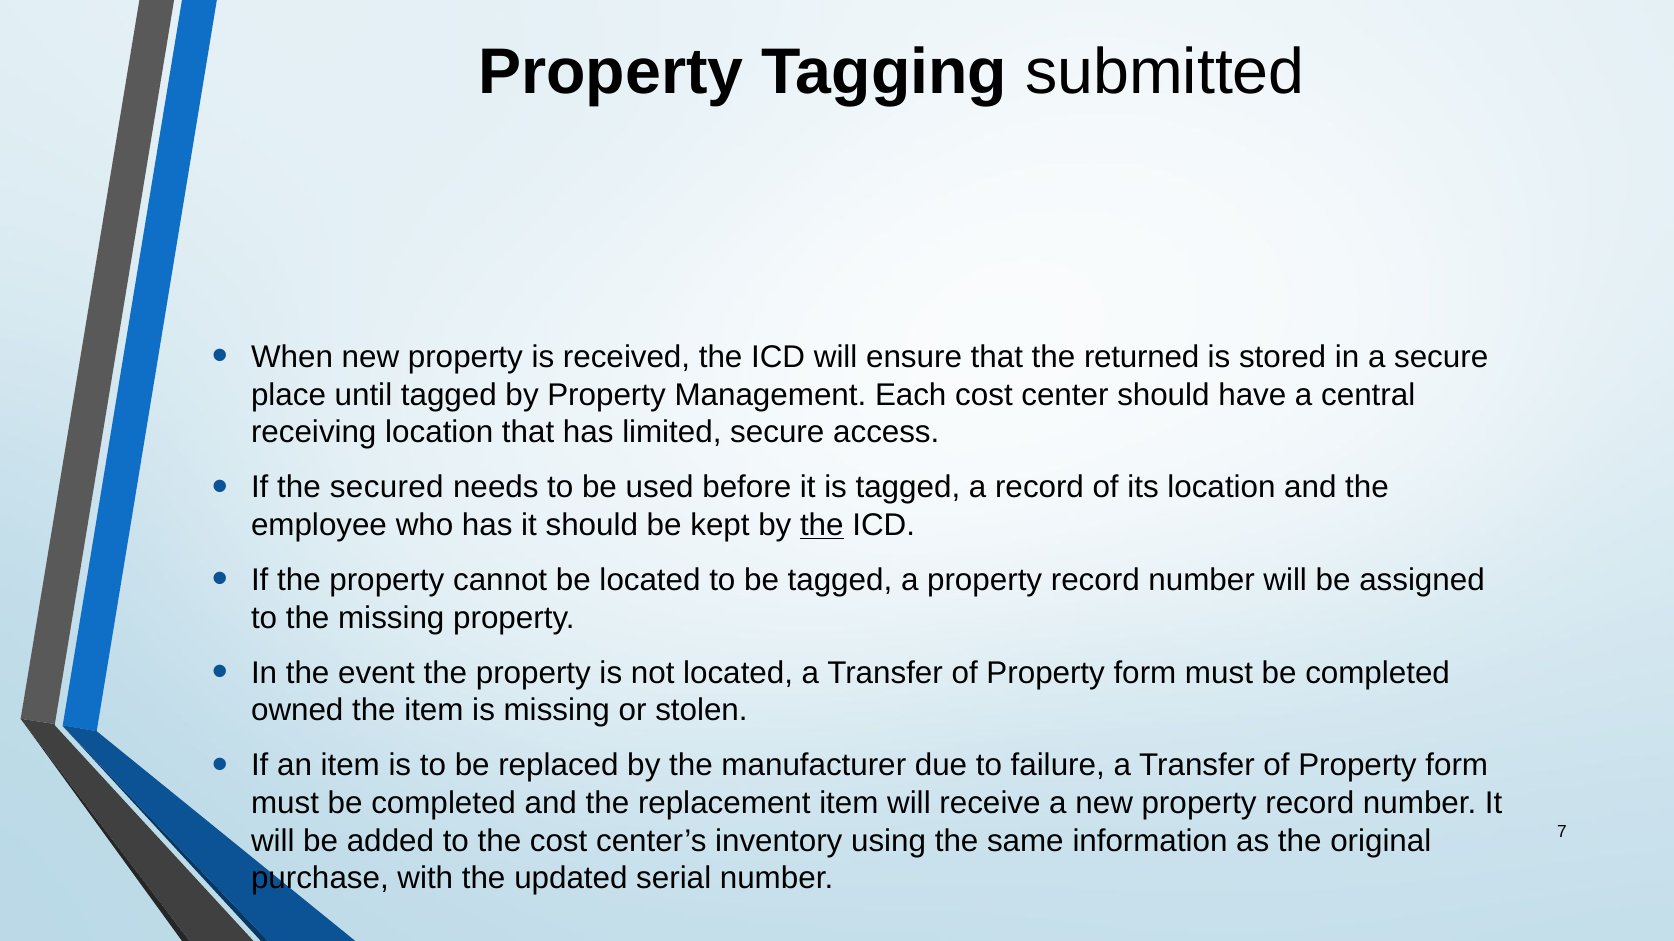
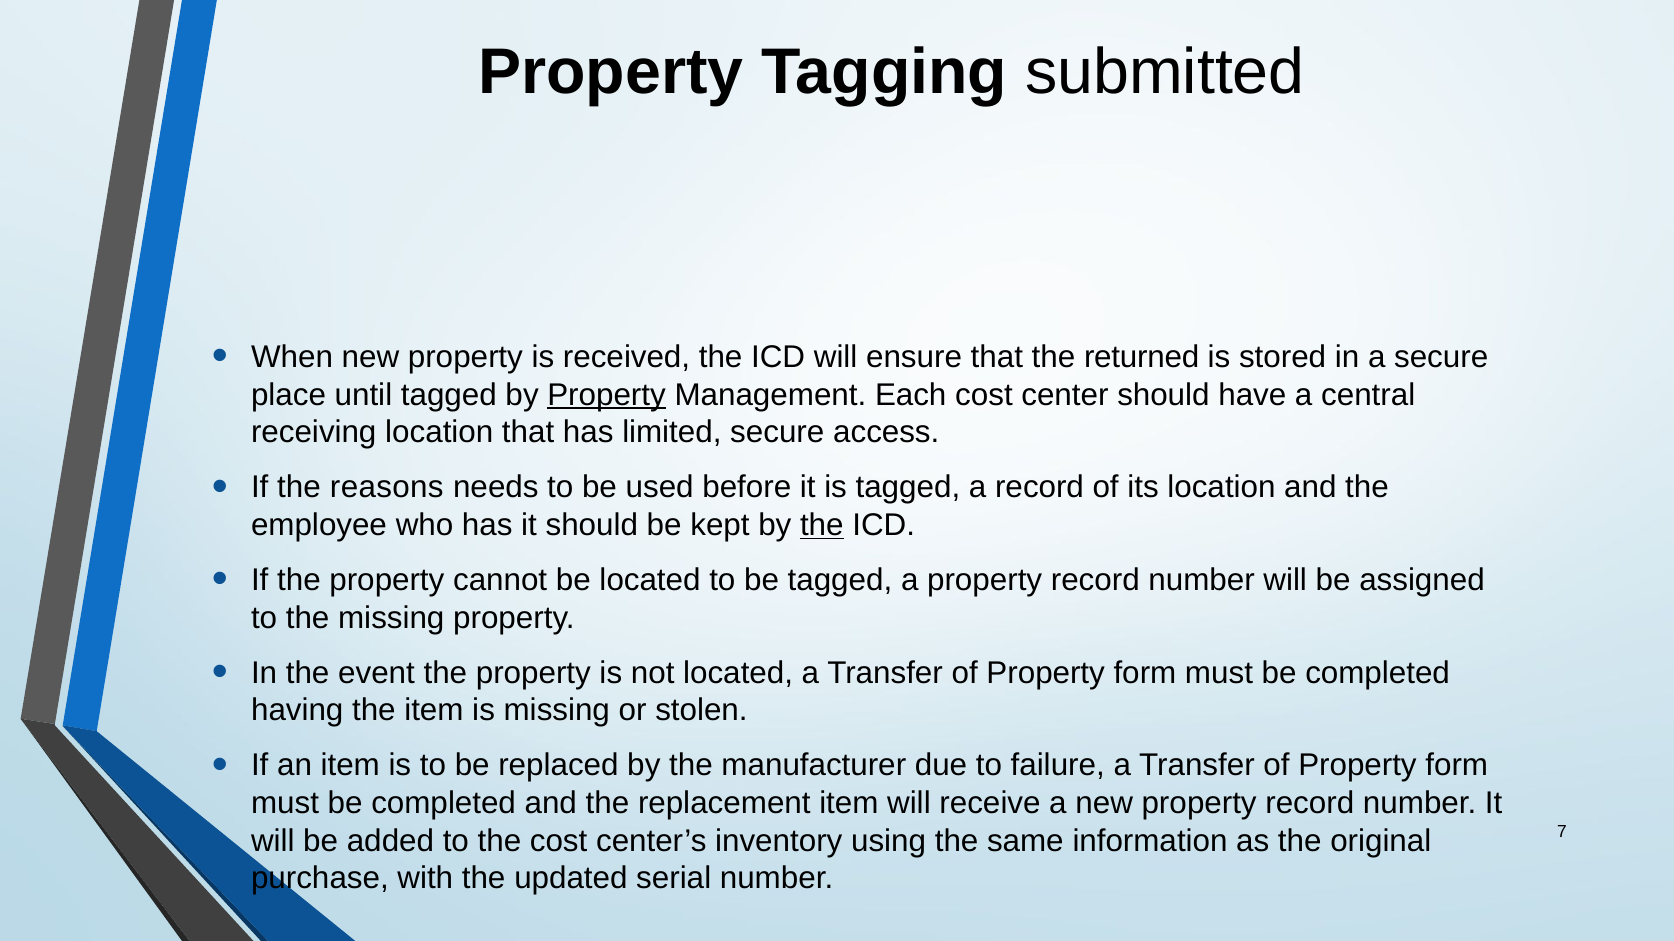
Property at (607, 395) underline: none -> present
secured: secured -> reasons
owned: owned -> having
